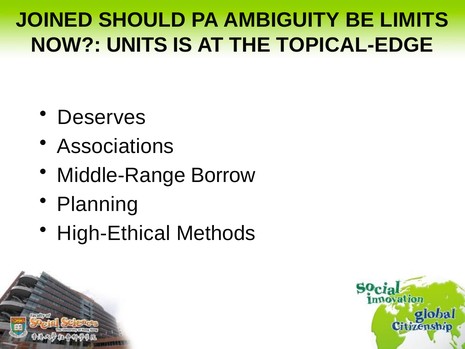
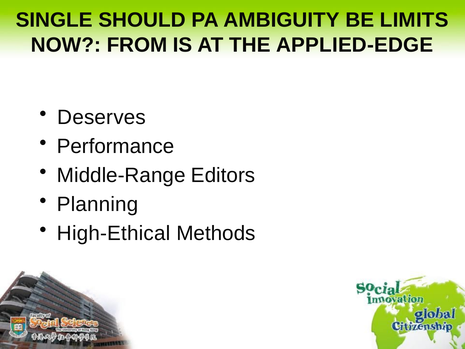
JOINED: JOINED -> SINGLE
UNITS: UNITS -> FROM
TOPICAL-EDGE: TOPICAL-EDGE -> APPLIED-EDGE
Associations: Associations -> Performance
Borrow: Borrow -> Editors
